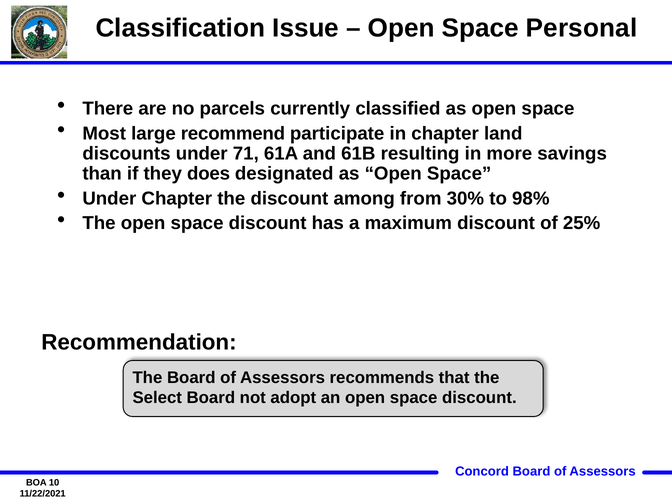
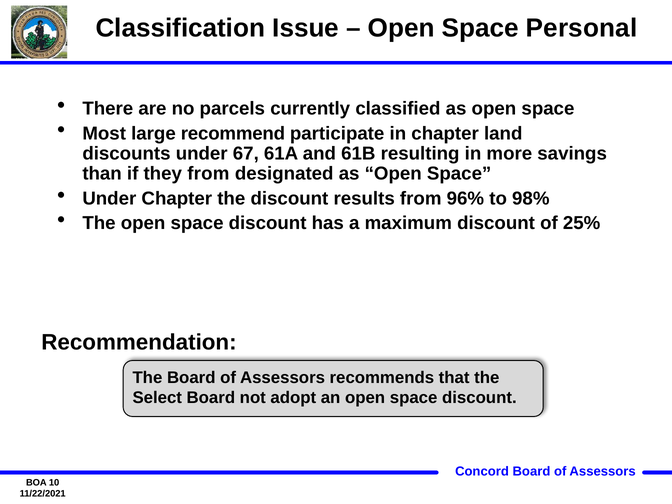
71: 71 -> 67
they does: does -> from
among: among -> results
30%: 30% -> 96%
